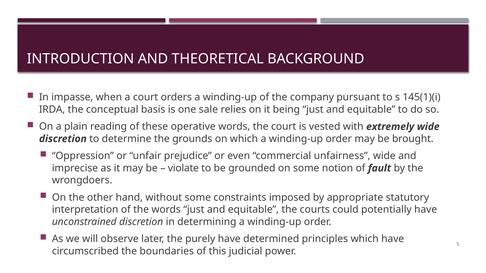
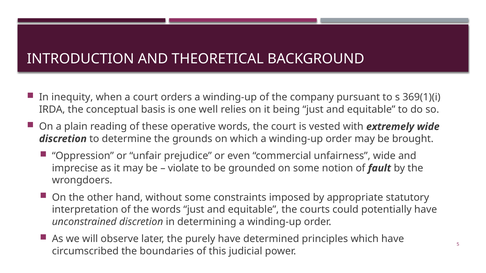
impasse: impasse -> inequity
145(1)(i: 145(1)(i -> 369(1)(i
sale: sale -> well
